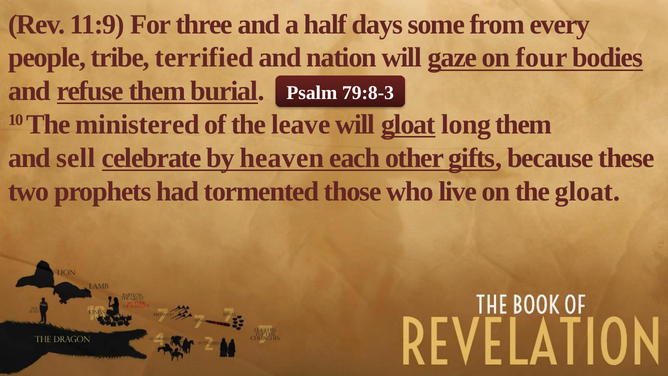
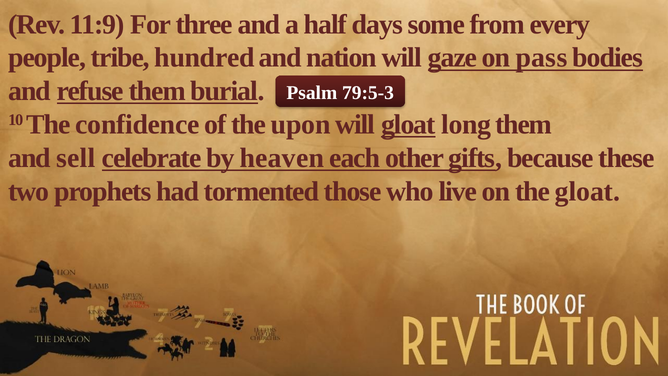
terrified: terrified -> hundred
four: four -> pass
79:8-3: 79:8-3 -> 79:5-3
ministered: ministered -> confidence
leave: leave -> upon
